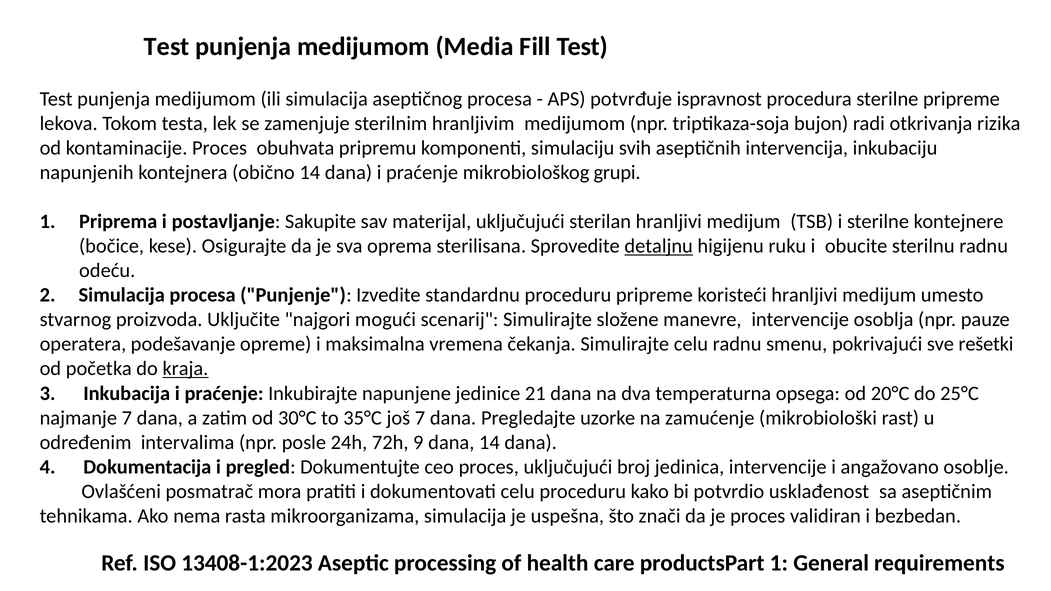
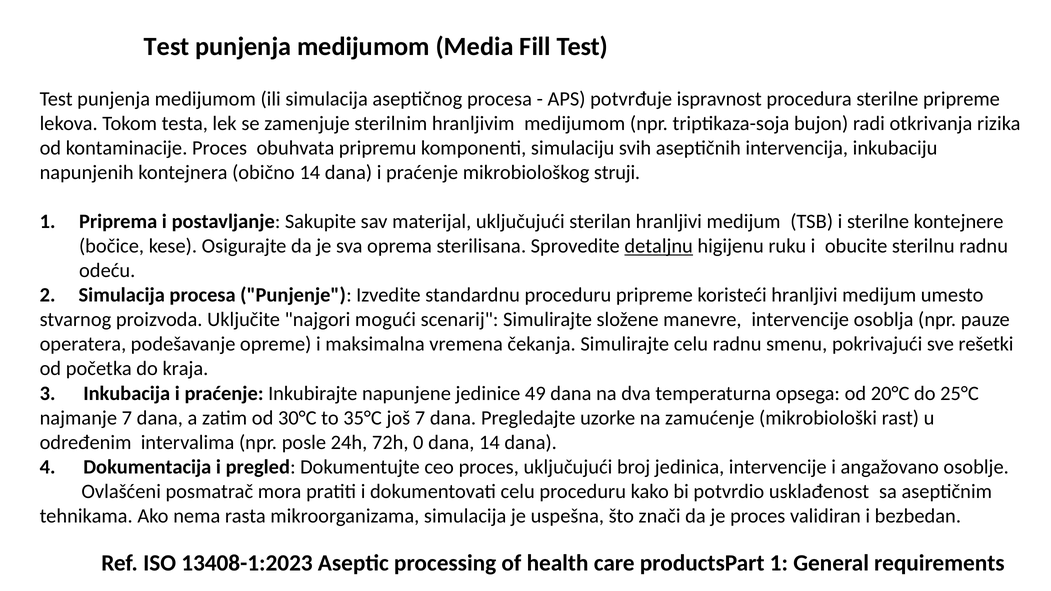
grupi: grupi -> struji
kraja underline: present -> none
21: 21 -> 49
9: 9 -> 0
